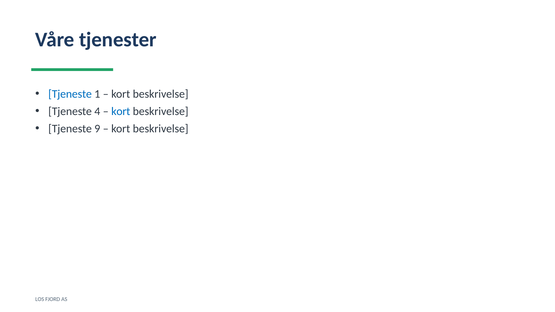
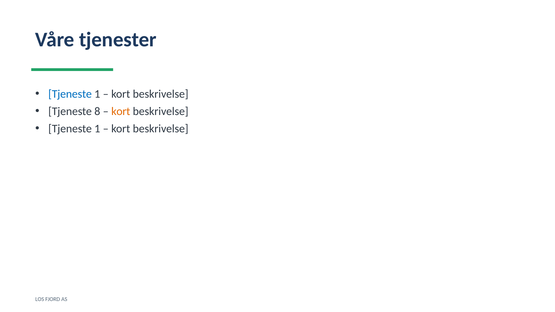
4: 4 -> 8
kort at (121, 111) colour: blue -> orange
9 at (97, 129): 9 -> 1
